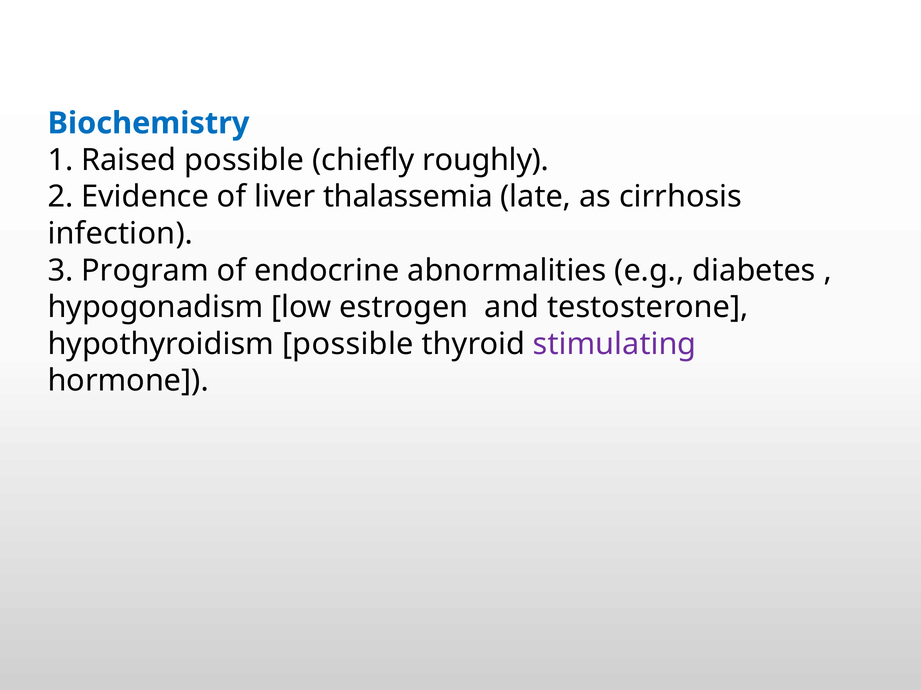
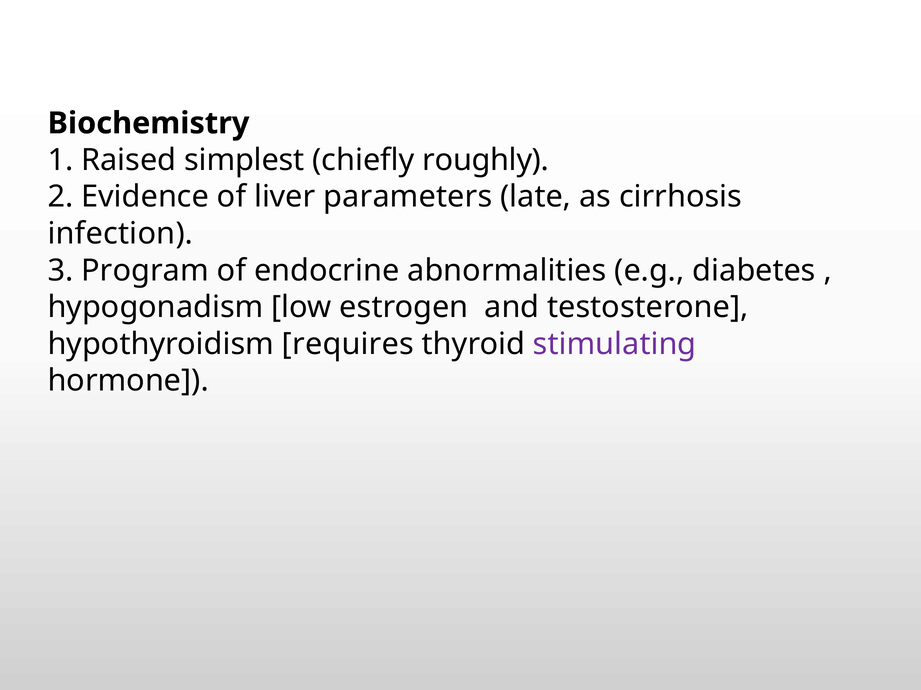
Biochemistry colour: blue -> black
Raised possible: possible -> simplest
thalassemia: thalassemia -> parameters
hypothyroidism possible: possible -> requires
